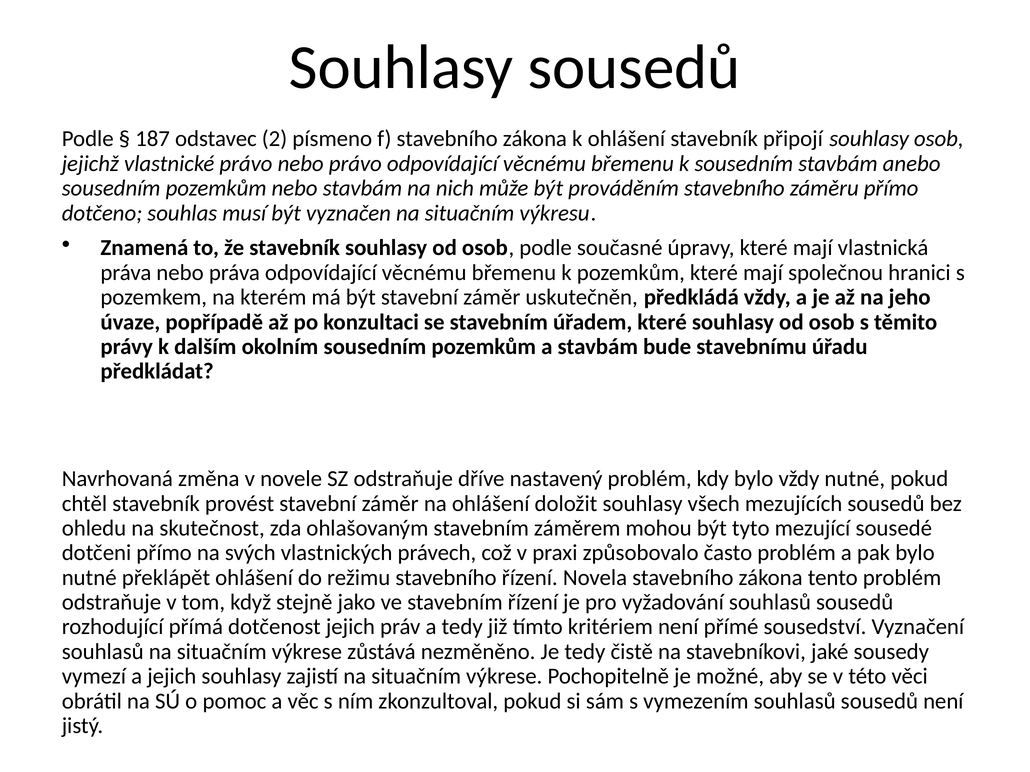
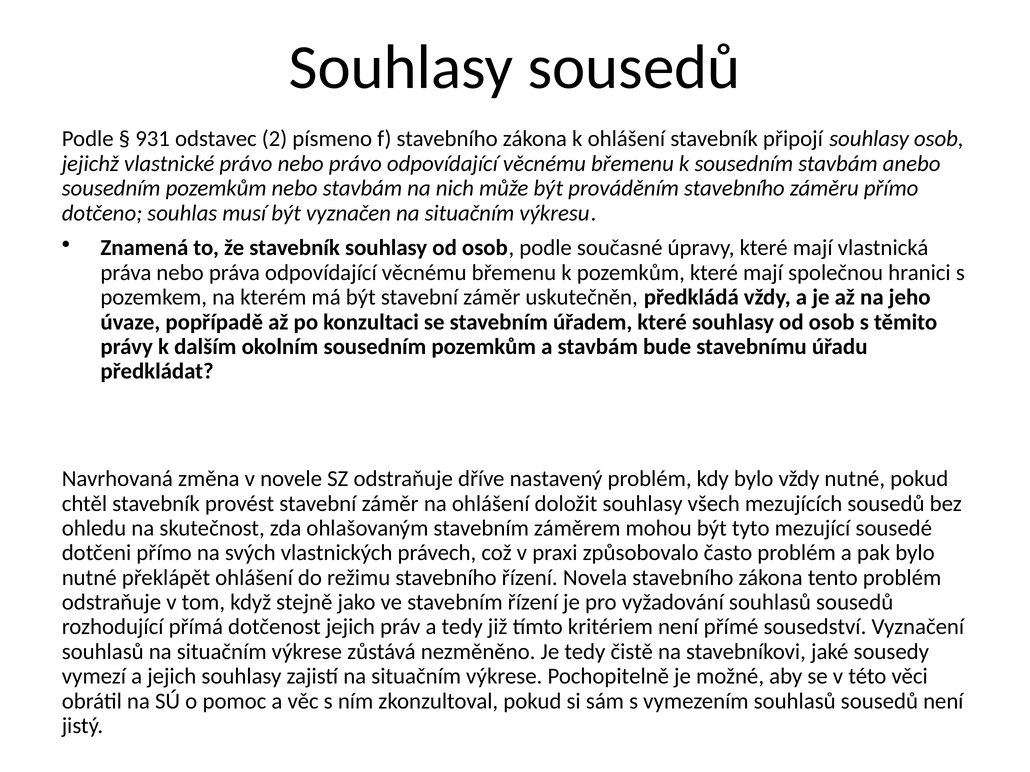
187: 187 -> 931
